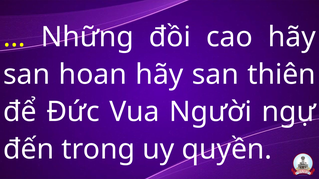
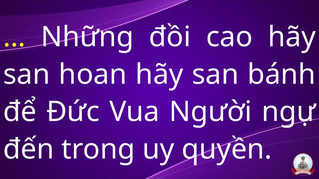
thiên: thiên -> bánh
